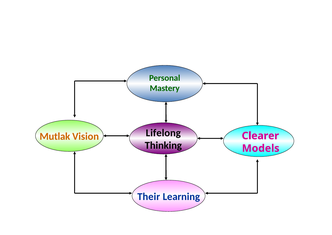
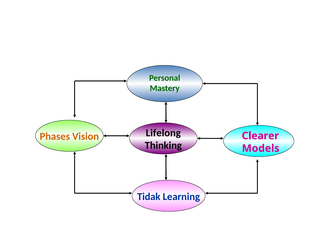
Mutlak: Mutlak -> Phases
Their: Their -> Tidak
